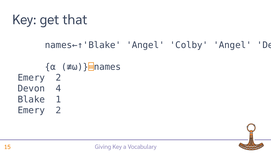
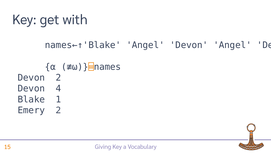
that: that -> with
names←↑'Blake Angel Colby: Colby -> Devon
Emery at (31, 77): Emery -> Devon
